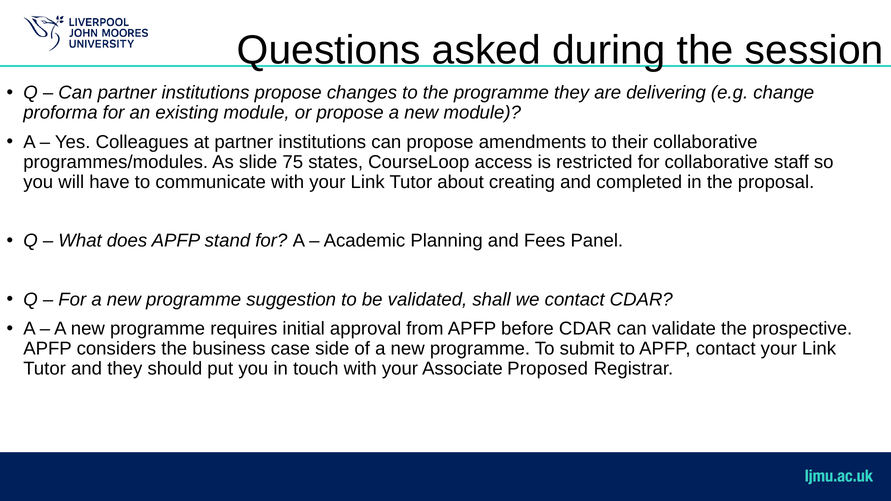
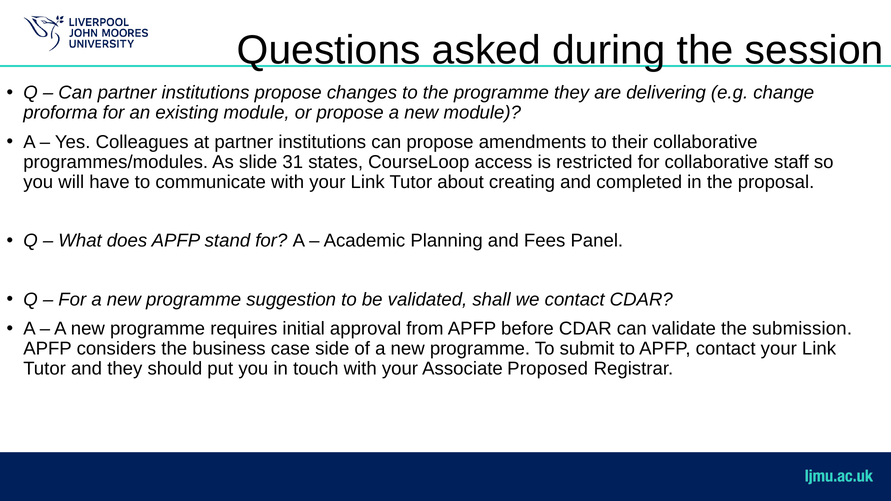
75: 75 -> 31
prospective: prospective -> submission
